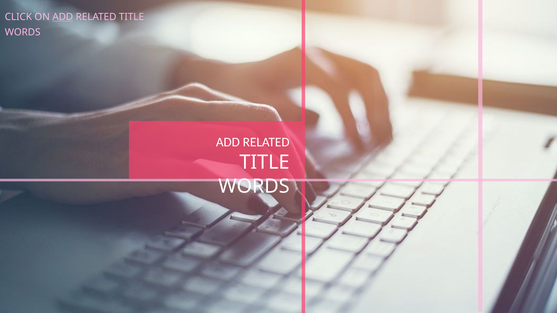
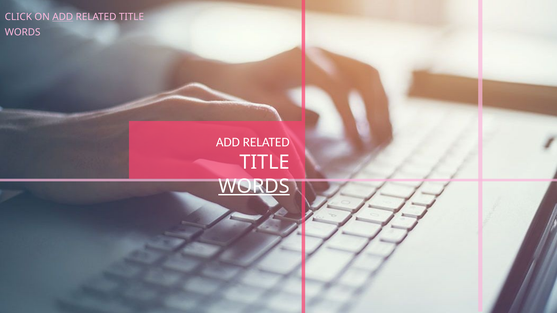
WORDS at (254, 186) underline: none -> present
